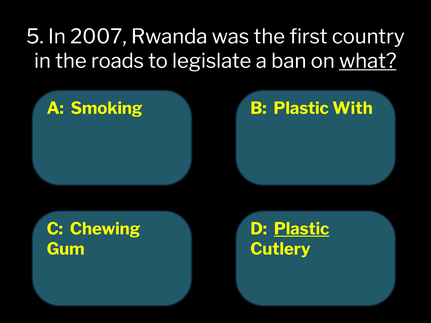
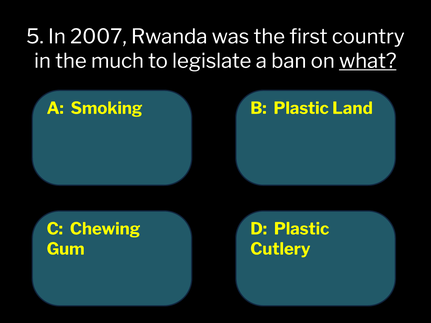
roads: roads -> much
With: With -> Land
Plastic at (302, 229) underline: present -> none
